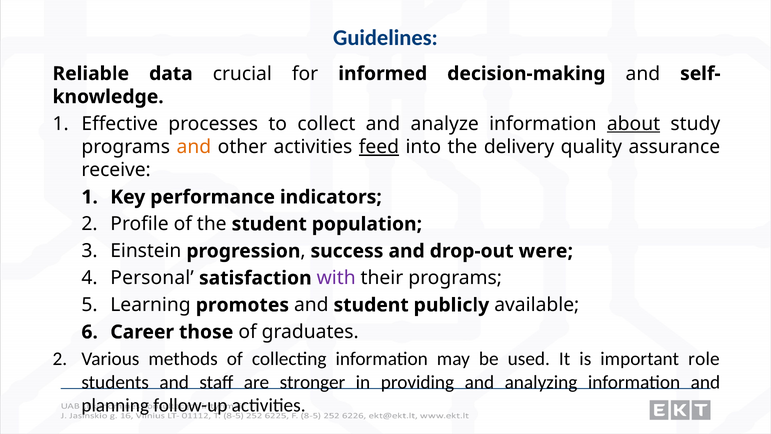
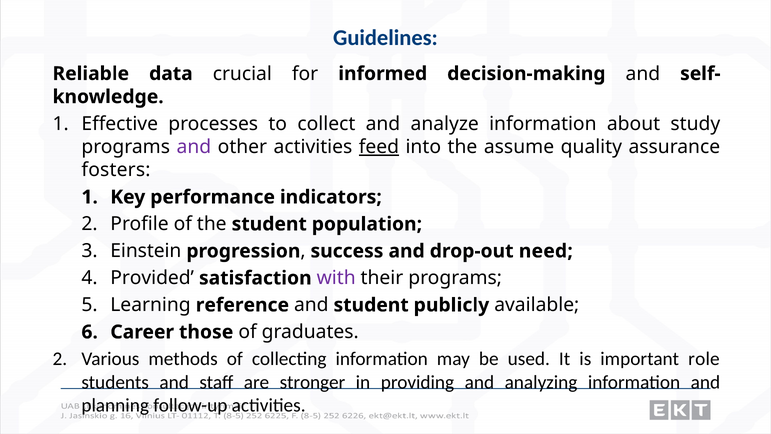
about underline: present -> none
and at (194, 147) colour: orange -> purple
delivery: delivery -> assume
receive: receive -> fosters
were: were -> need
Personal: Personal -> Provided
promotes: promotes -> reference
